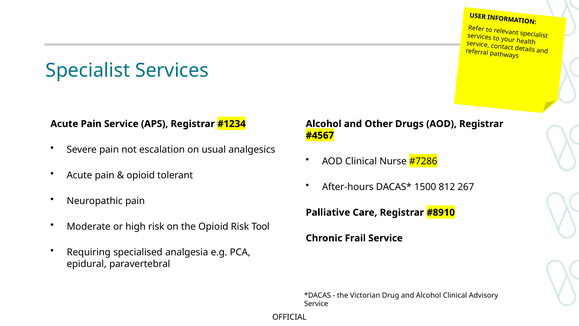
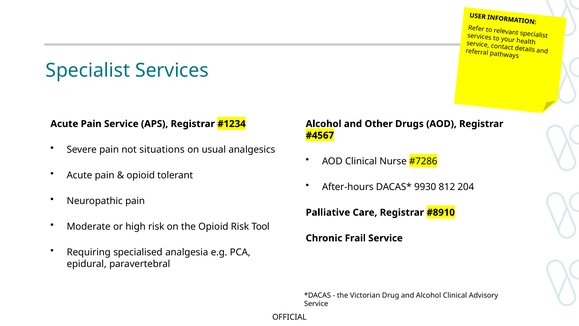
escalation: escalation -> situations
1500: 1500 -> 9930
267: 267 -> 204
